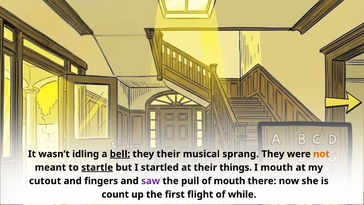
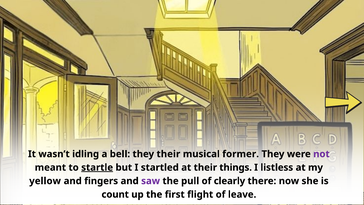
bell underline: present -> none
sprang: sprang -> former
not colour: orange -> purple
I mouth: mouth -> listless
cutout: cutout -> yellow
of mouth: mouth -> clearly
while: while -> leave
